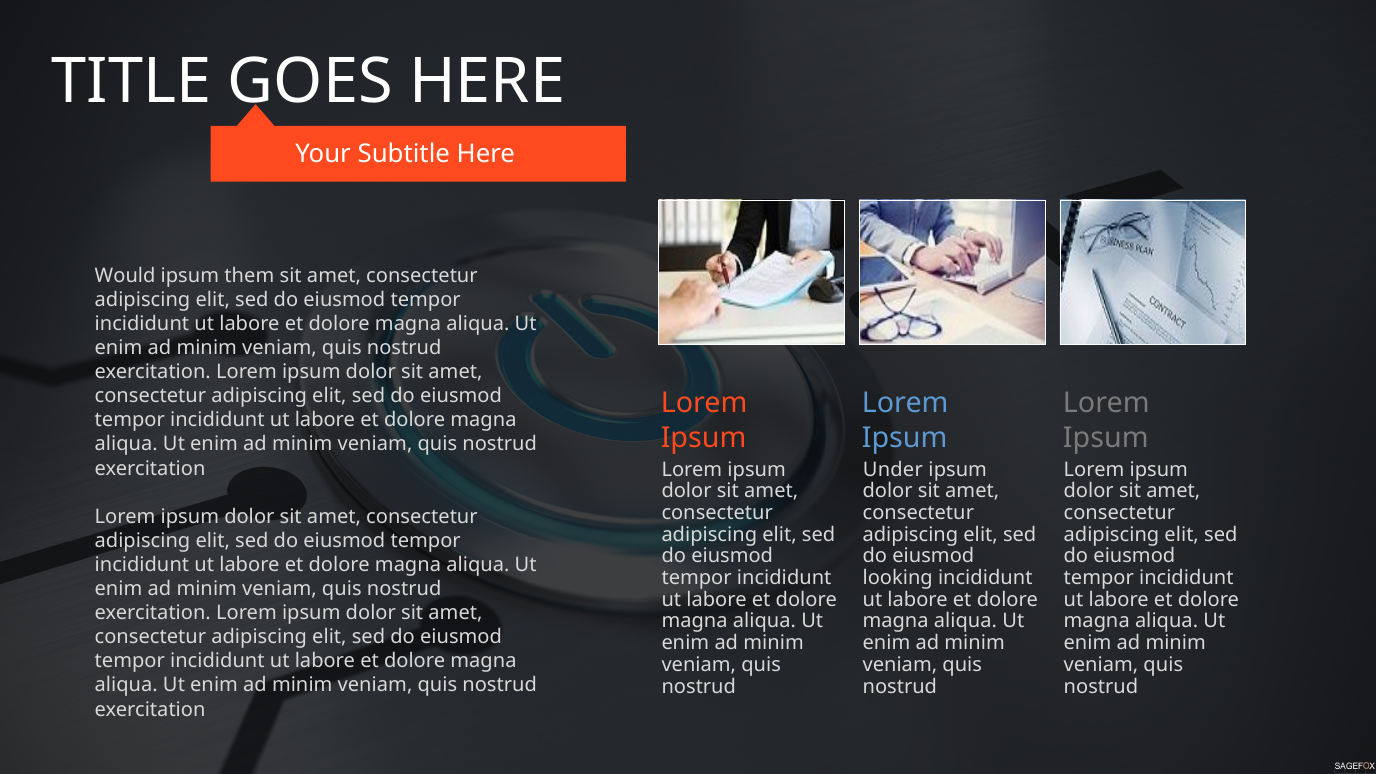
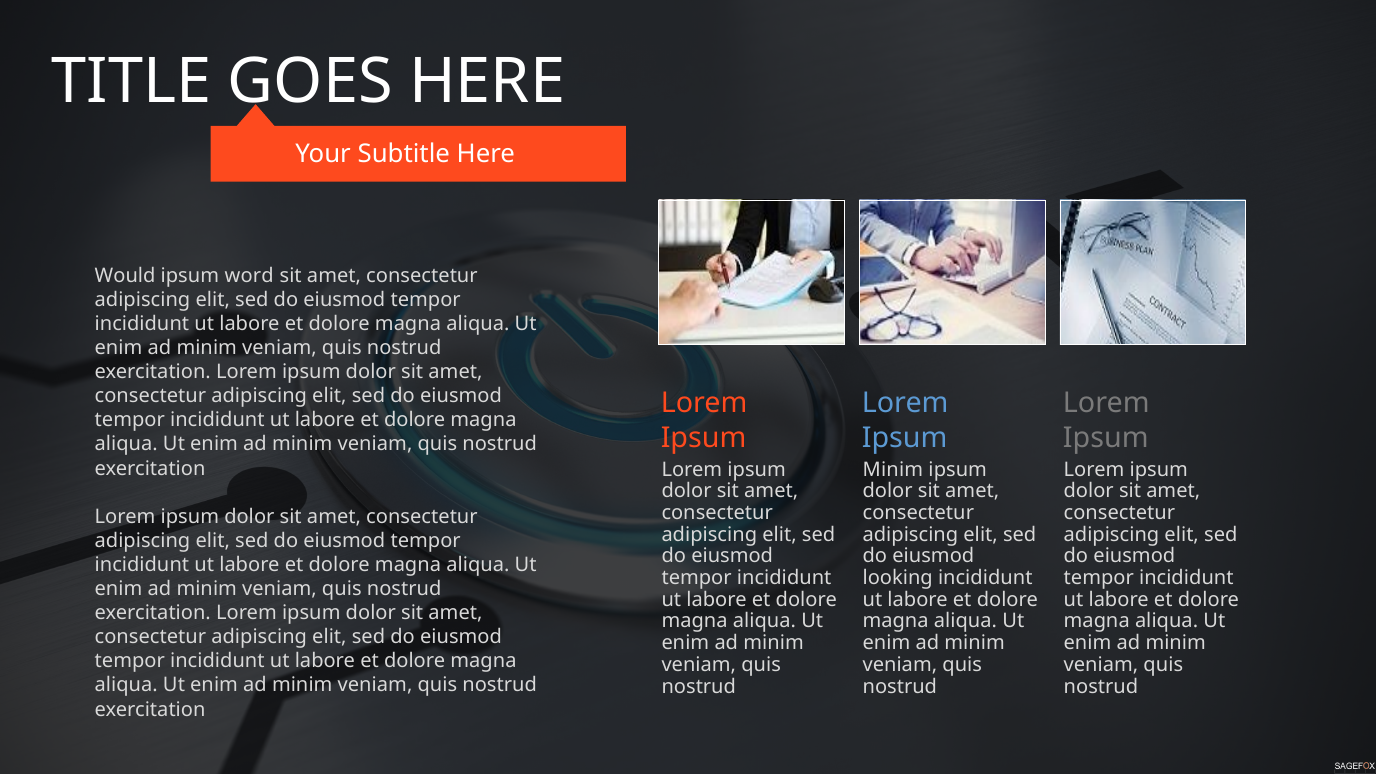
them: them -> word
Under at (893, 469): Under -> Minim
